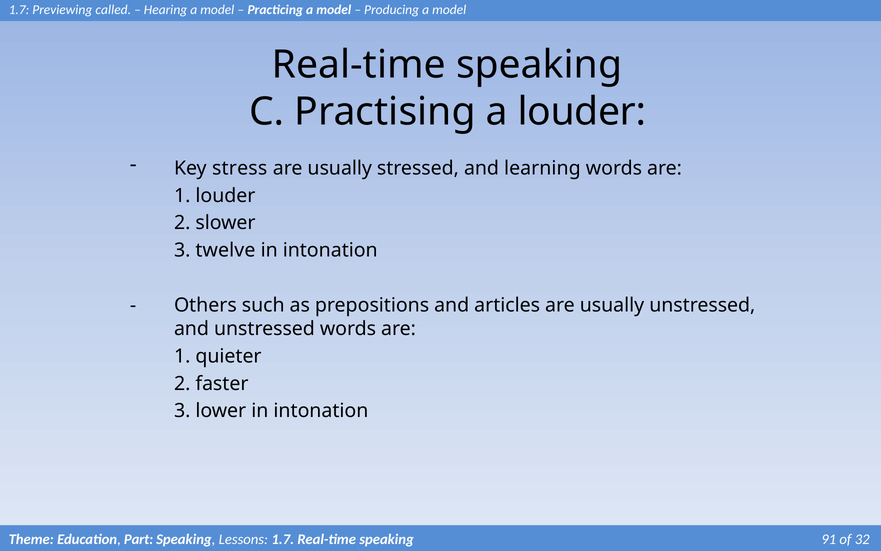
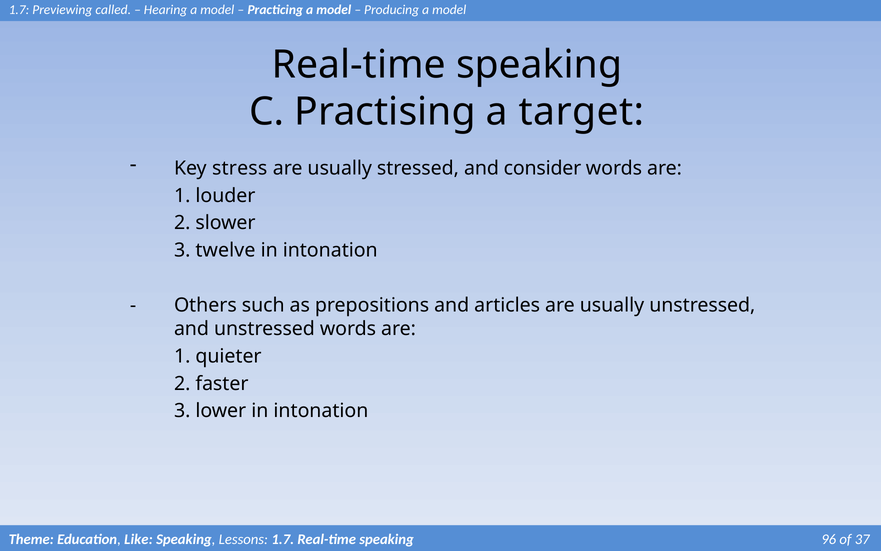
a louder: louder -> target
learning: learning -> consider
Part: Part -> Like
91: 91 -> 96
32: 32 -> 37
